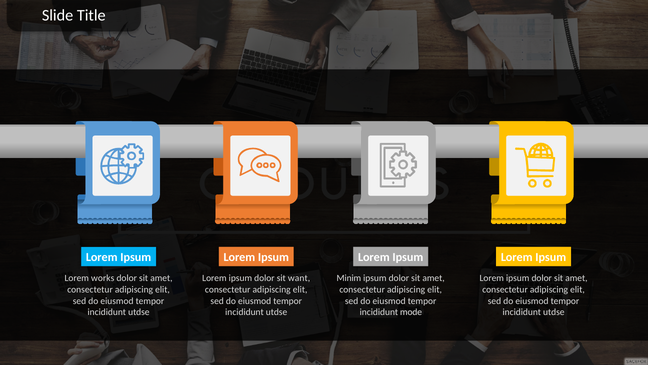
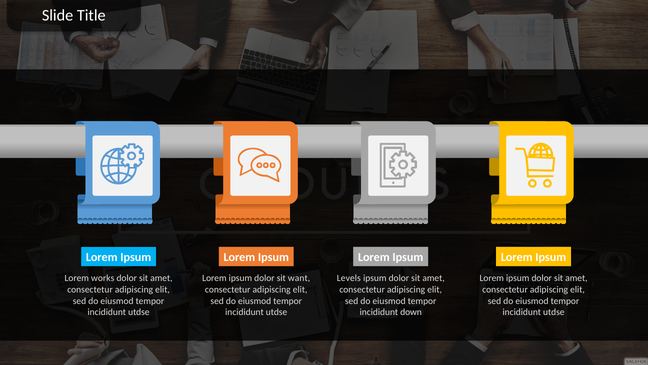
Minim: Minim -> Levels
mode: mode -> down
